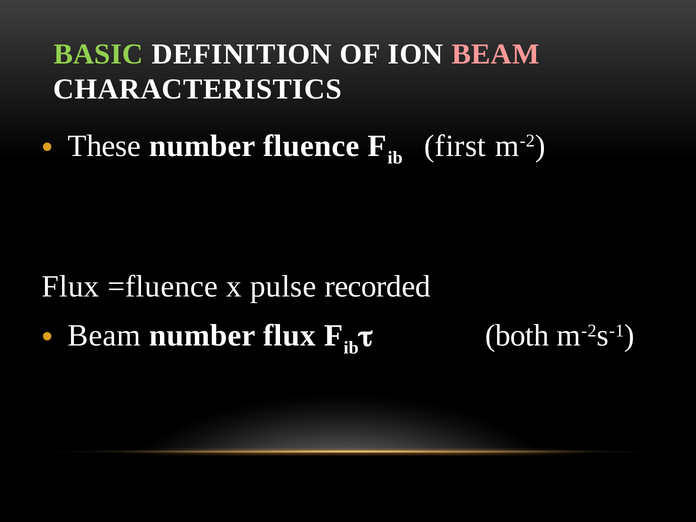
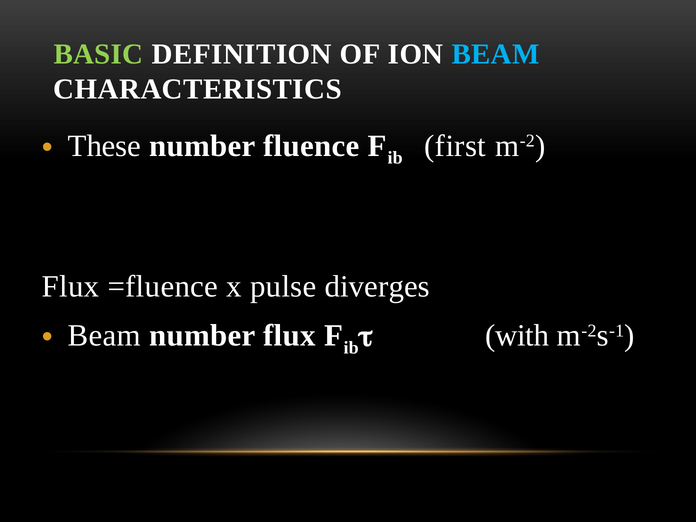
BEAM at (496, 54) colour: pink -> light blue
recorded: recorded -> diverges
both: both -> with
